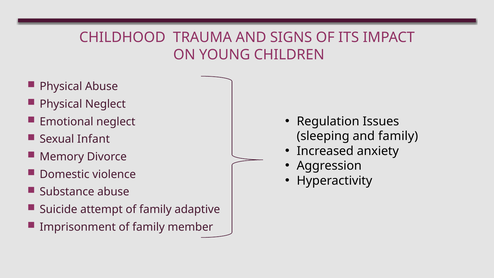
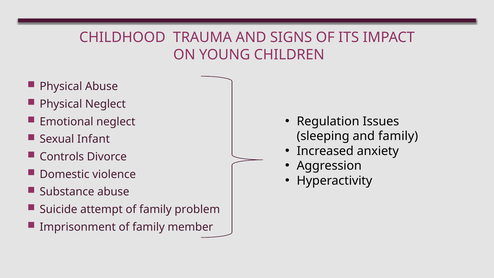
Memory: Memory -> Controls
adaptive: adaptive -> problem
